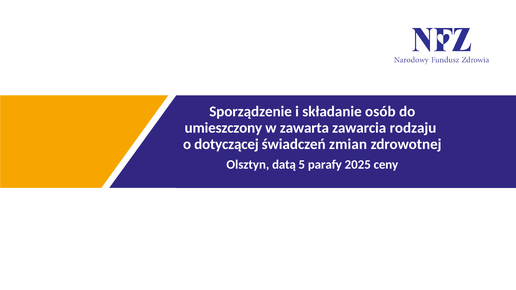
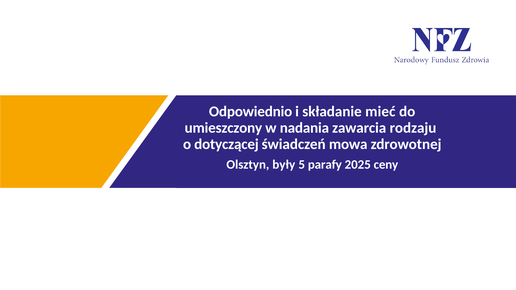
Sporządzenie: Sporządzenie -> Odpowiednio
osób: osób -> mieć
zawarta: zawarta -> nadania
zmian: zmian -> mowa
datą: datą -> były
